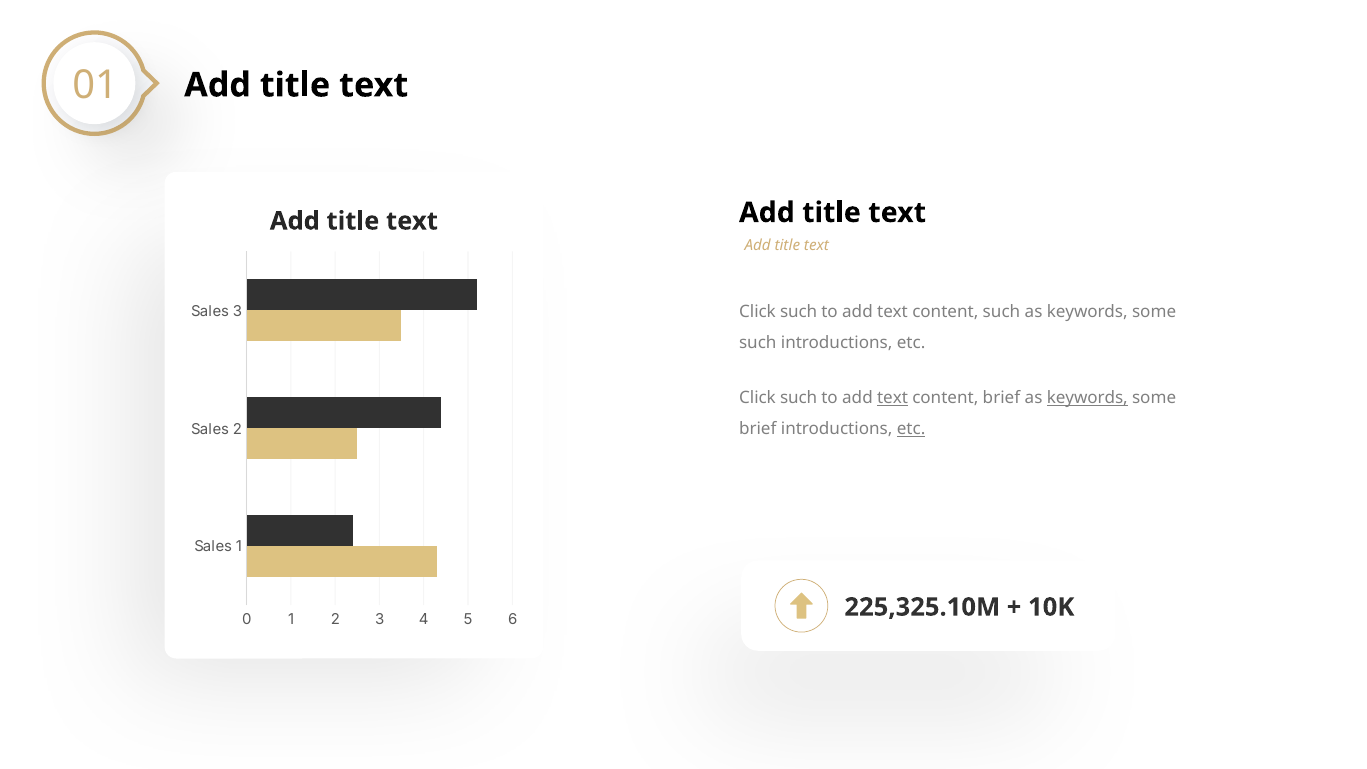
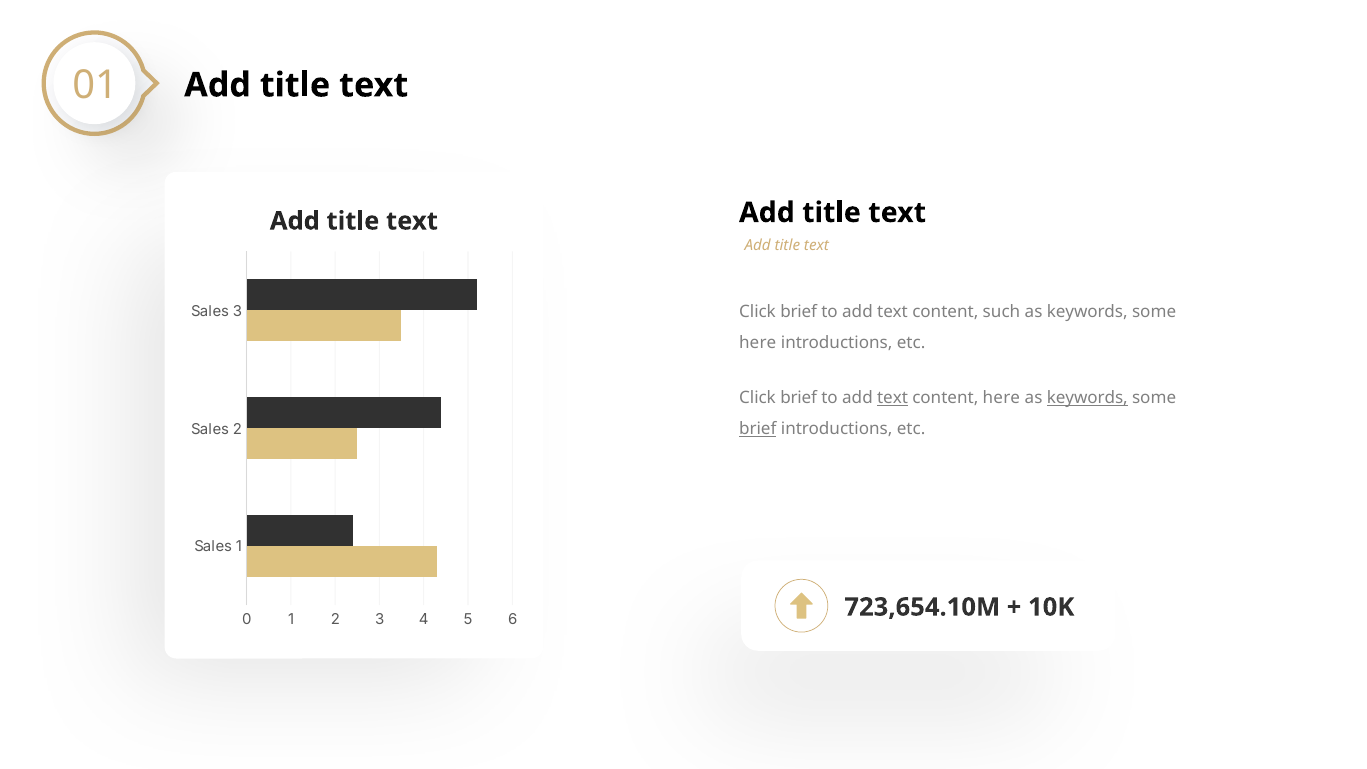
such at (799, 312): such -> brief
such at (758, 343): such -> here
such at (799, 398): such -> brief
content brief: brief -> here
brief at (758, 429) underline: none -> present
etc at (911, 429) underline: present -> none
225,325.10M: 225,325.10M -> 723,654.10M
